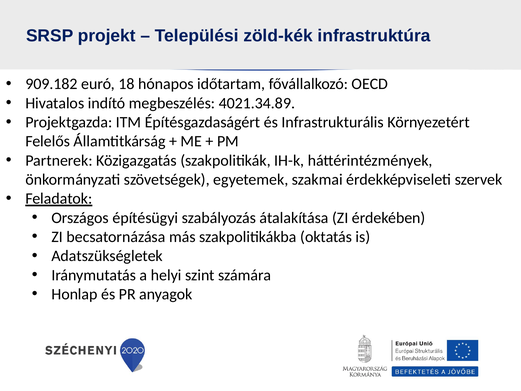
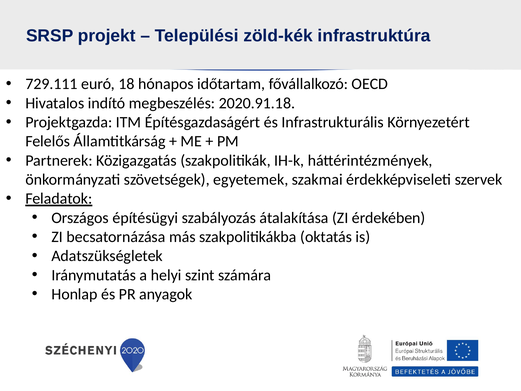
909.182: 909.182 -> 729.111
4021.34.89: 4021.34.89 -> 2020.91.18
